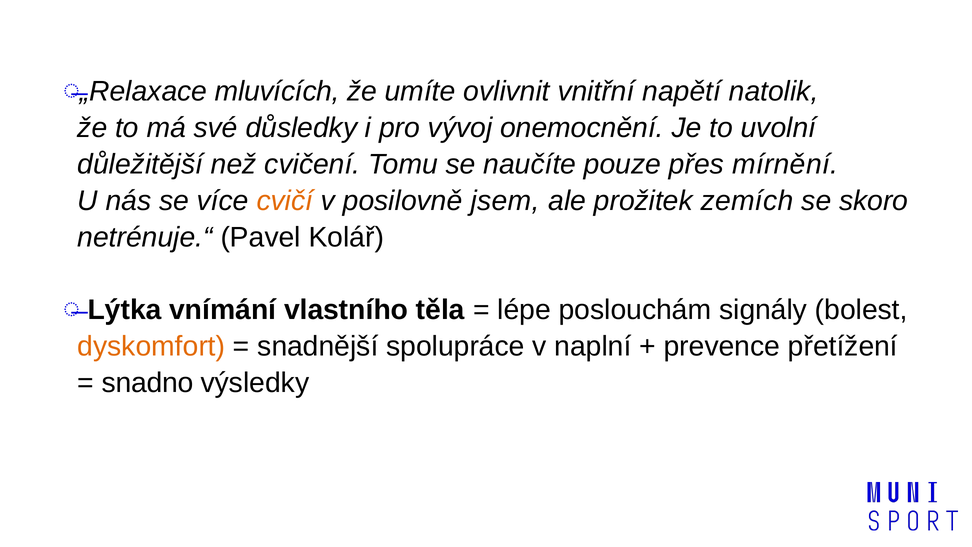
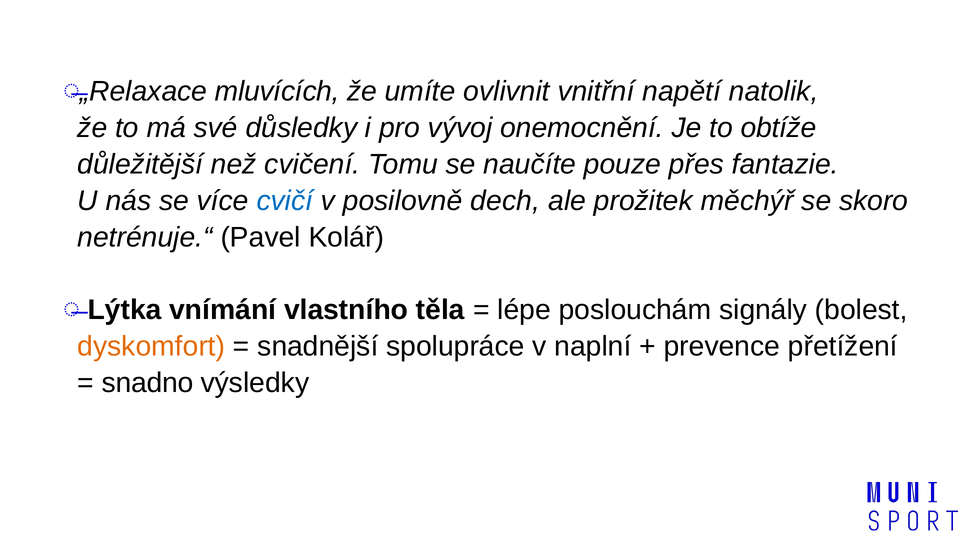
uvolní: uvolní -> obtíže
mírnění: mírnění -> fantazie
cvičí colour: orange -> blue
jsem: jsem -> dech
zemích: zemích -> měchýř
